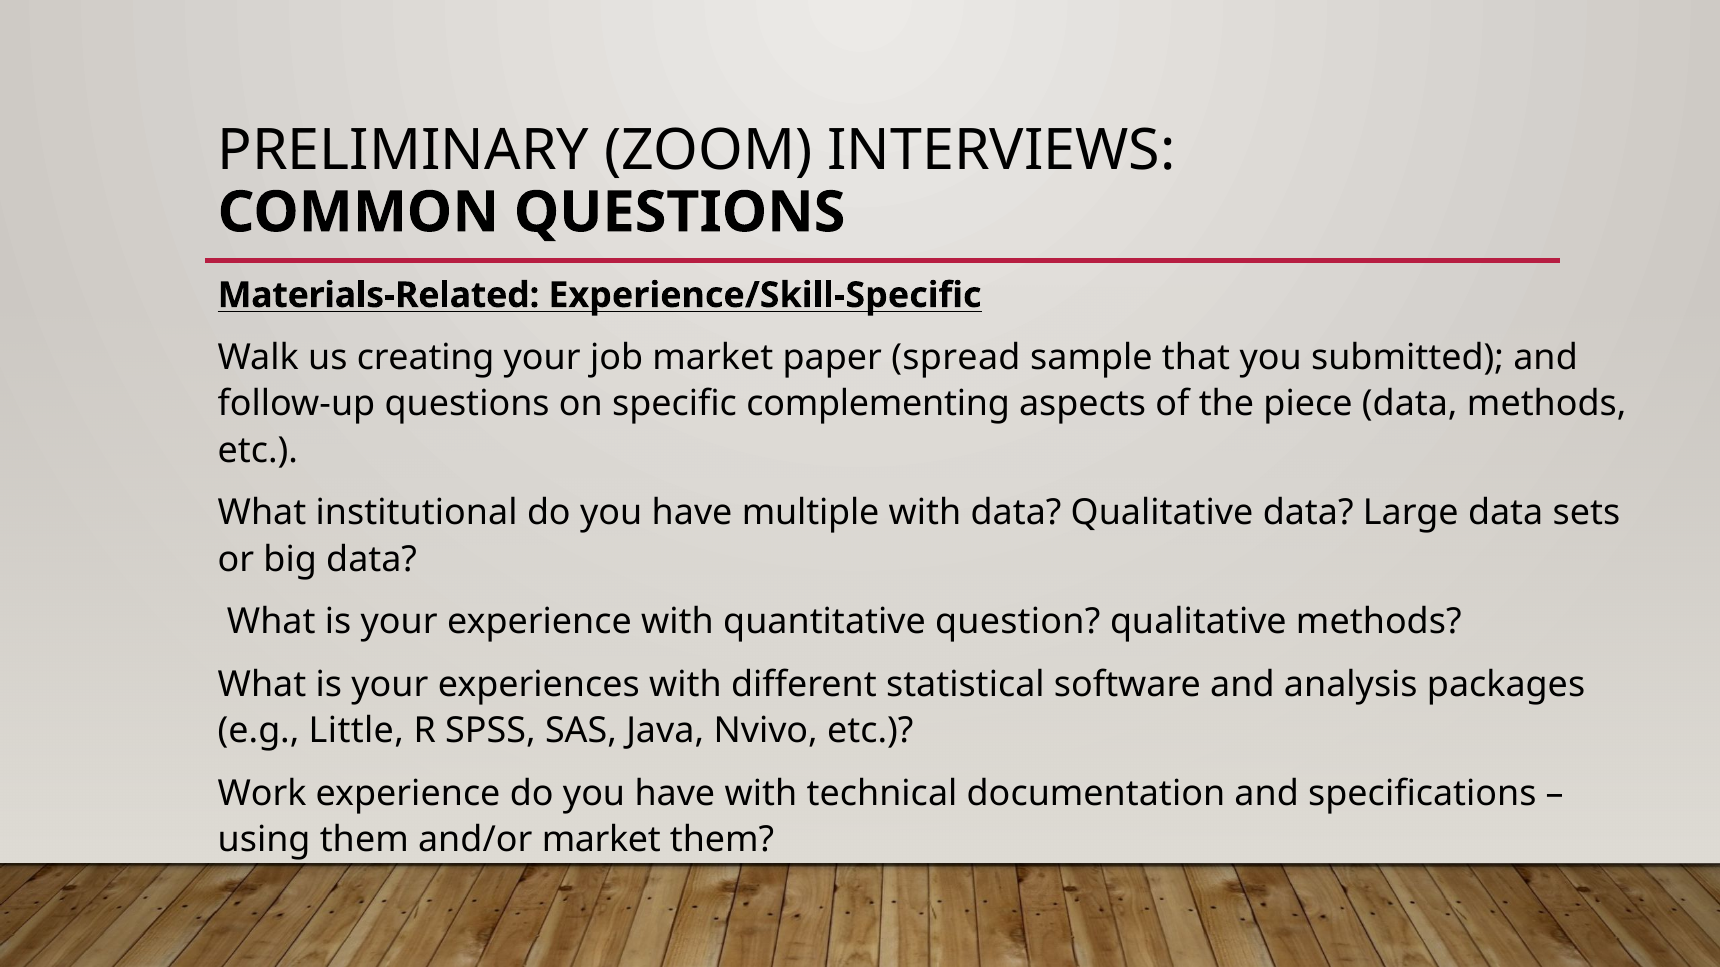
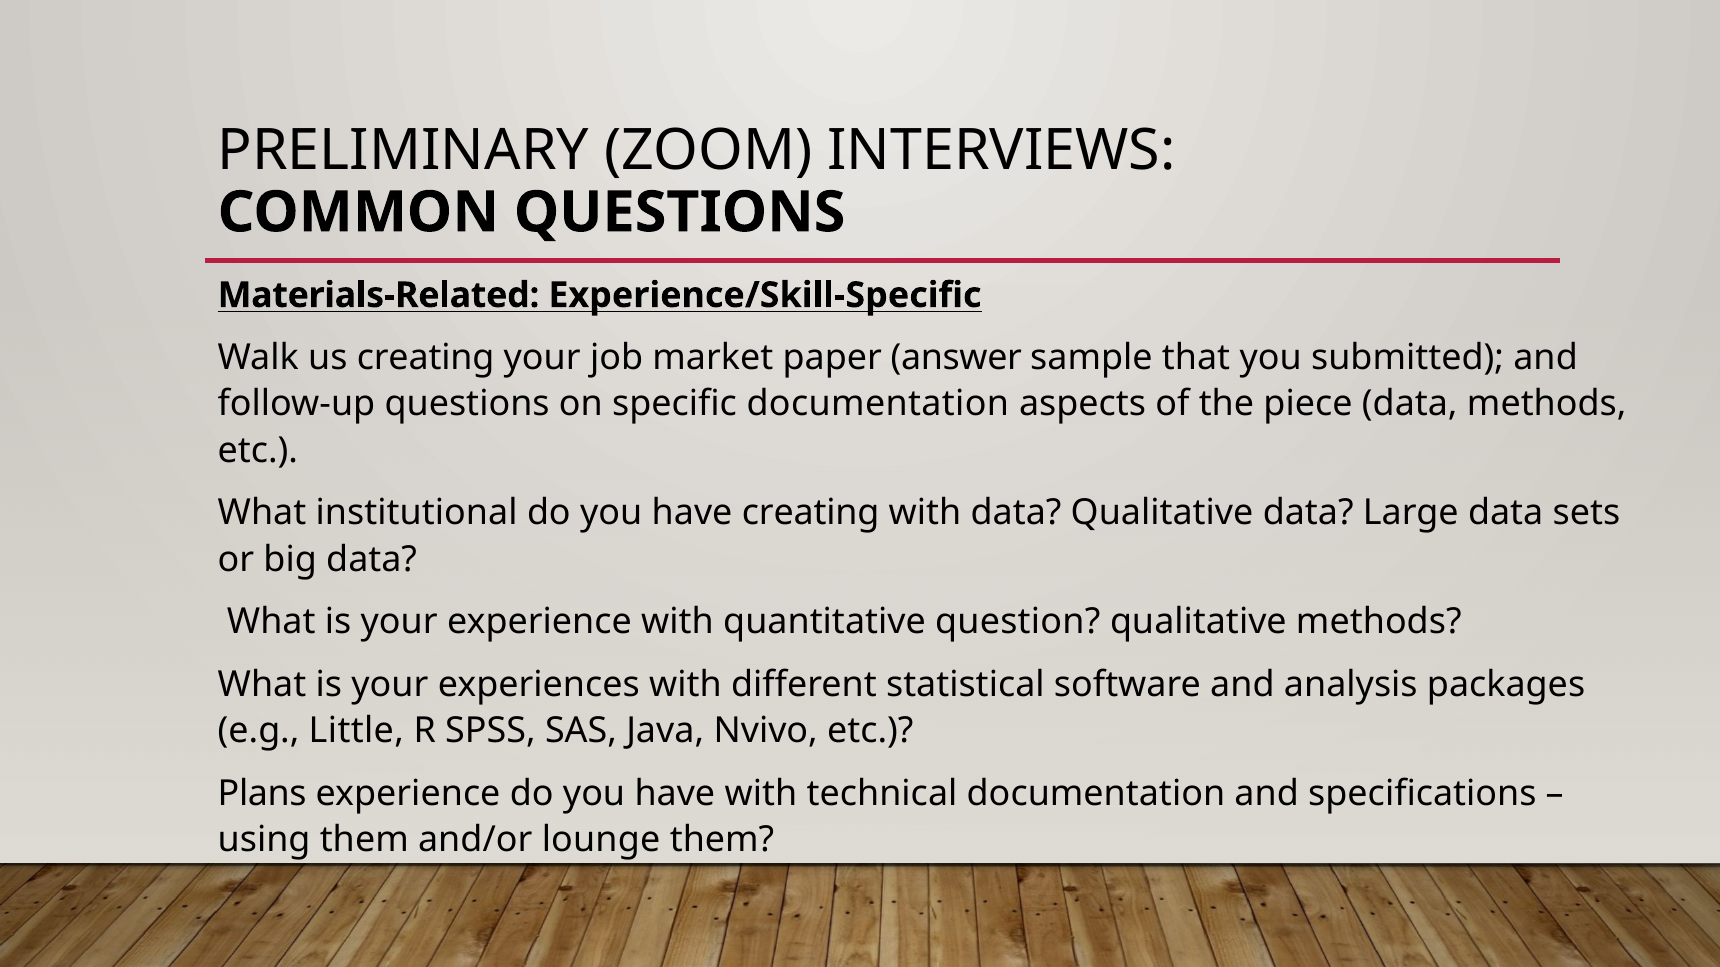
spread: spread -> answer
specific complementing: complementing -> documentation
have multiple: multiple -> creating
Work: Work -> Plans
and/or market: market -> lounge
